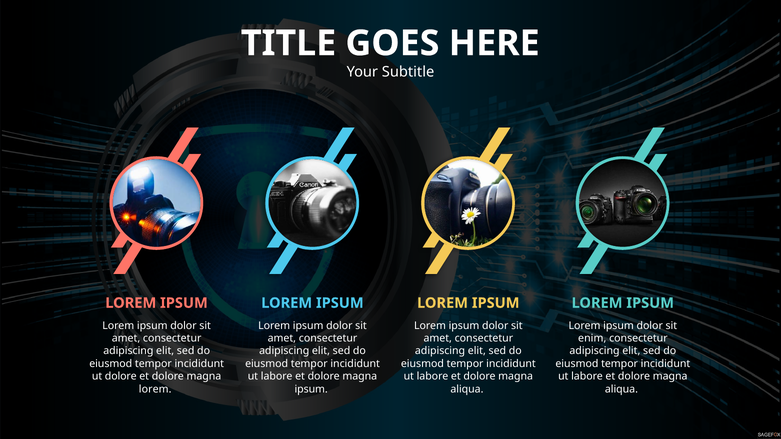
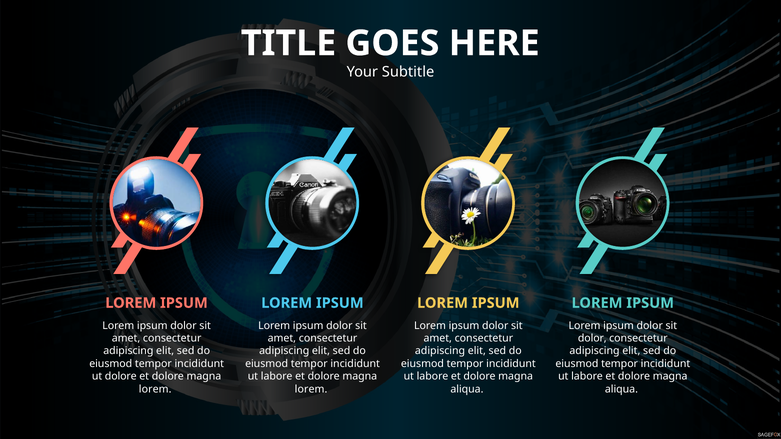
enim at (592, 339): enim -> dolor
ipsum at (311, 389): ipsum -> lorem
